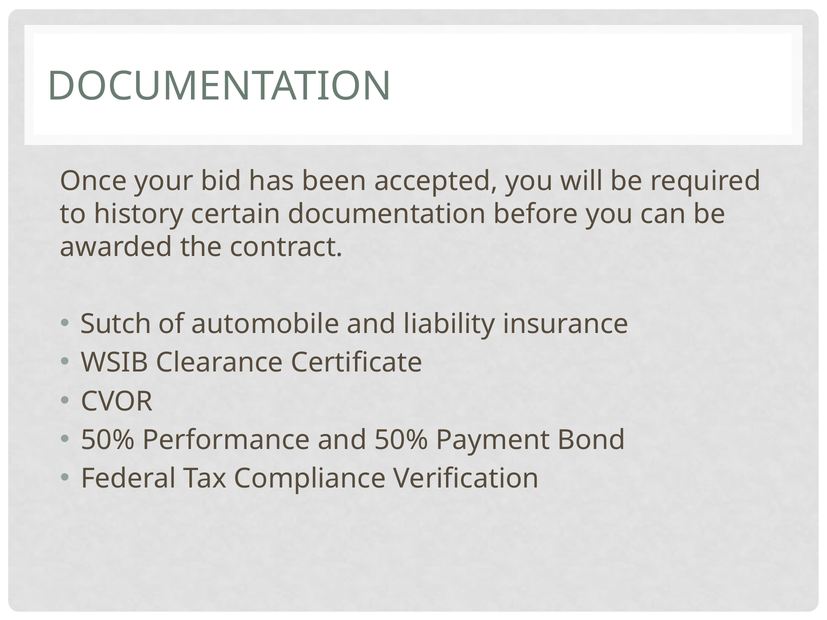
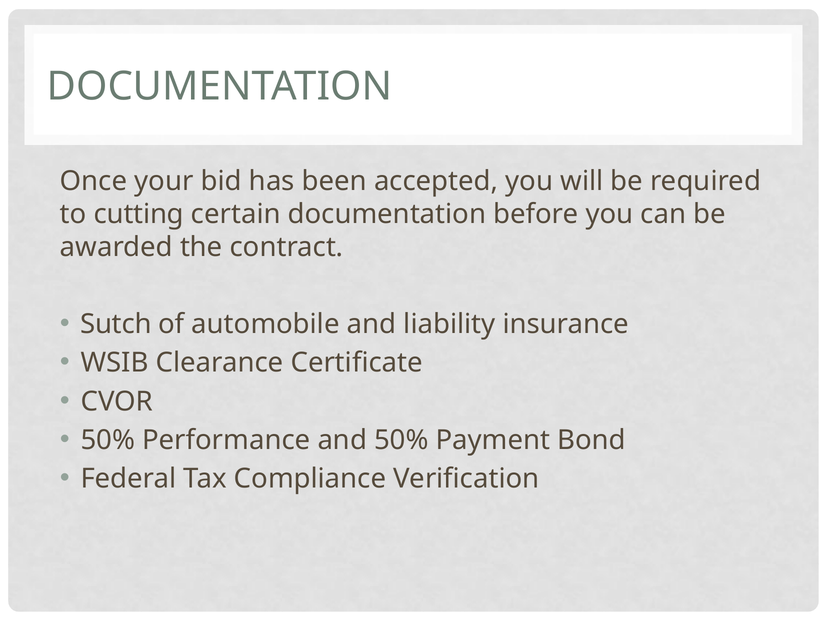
history: history -> cutting
